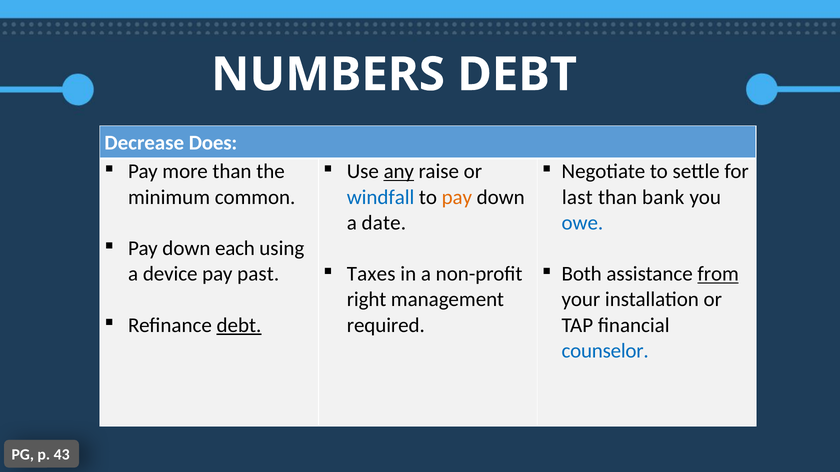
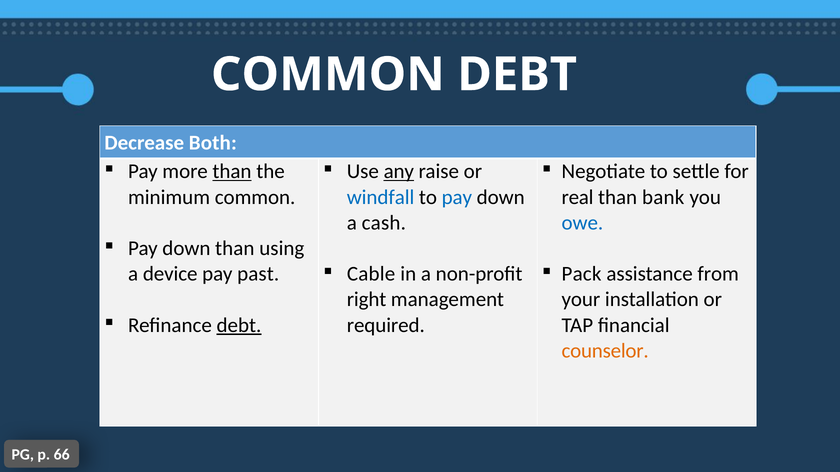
NUMBERS at (328, 75): NUMBERS -> COMMON
Does: Does -> Both
than at (232, 172) underline: none -> present
pay at (457, 197) colour: orange -> blue
last: last -> real
date: date -> cash
down each: each -> than
Taxes: Taxes -> Cable
Both: Both -> Pack
from underline: present -> none
counselor colour: blue -> orange
43: 43 -> 66
